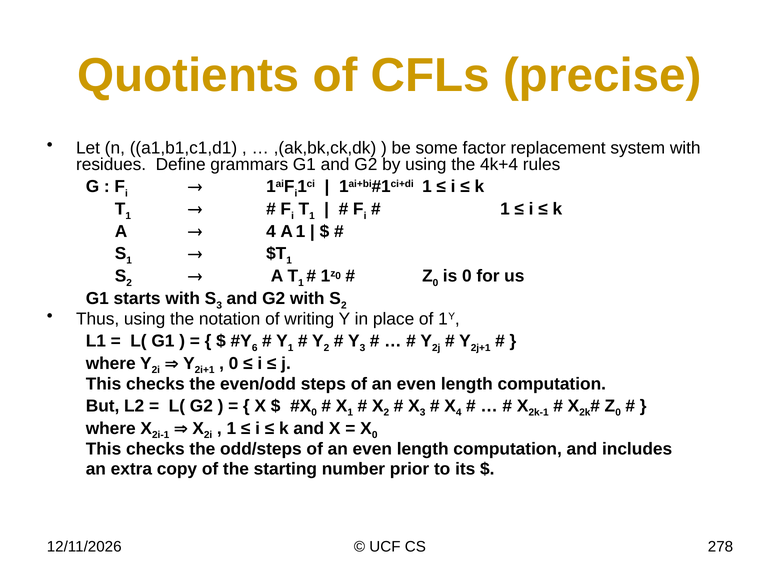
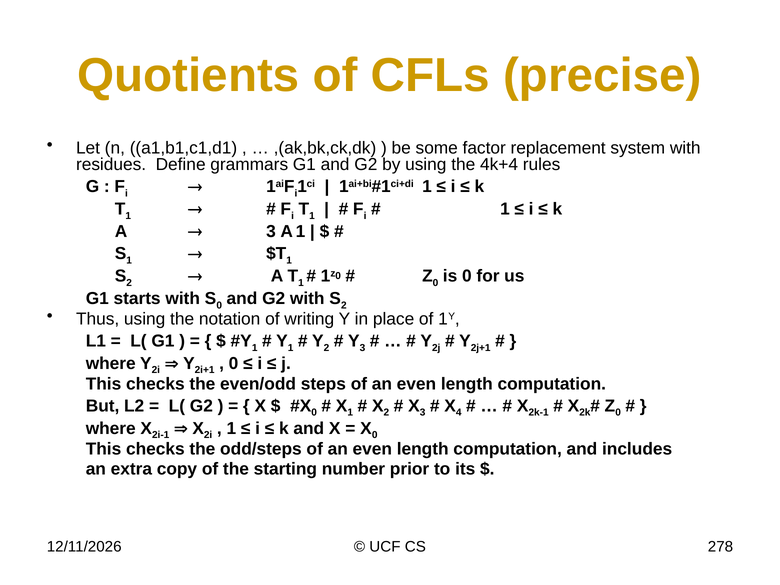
4 at (271, 231): 4 -> 3
3 at (219, 305): 3 -> 0
6 at (255, 348): 6 -> 1
